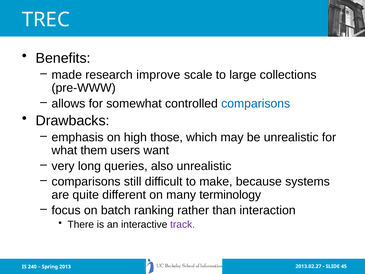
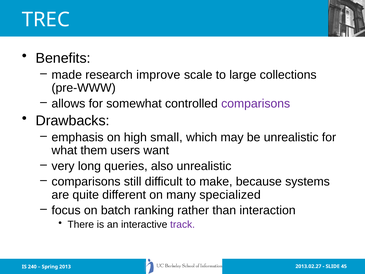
comparisons at (256, 103) colour: blue -> purple
those: those -> small
terminology: terminology -> specialized
